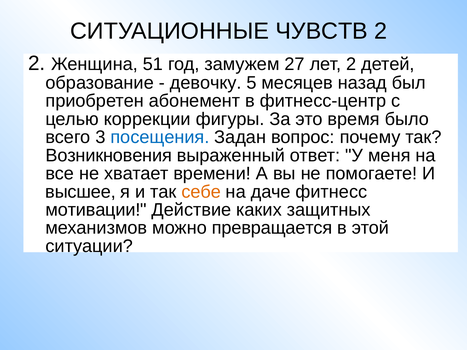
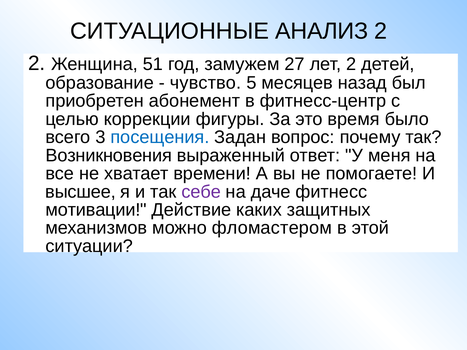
ЧУВСТВ: ЧУВСТВ -> АНАЛИЗ
девочку: девочку -> чувство
себе colour: orange -> purple
превращается: превращается -> фломастером
